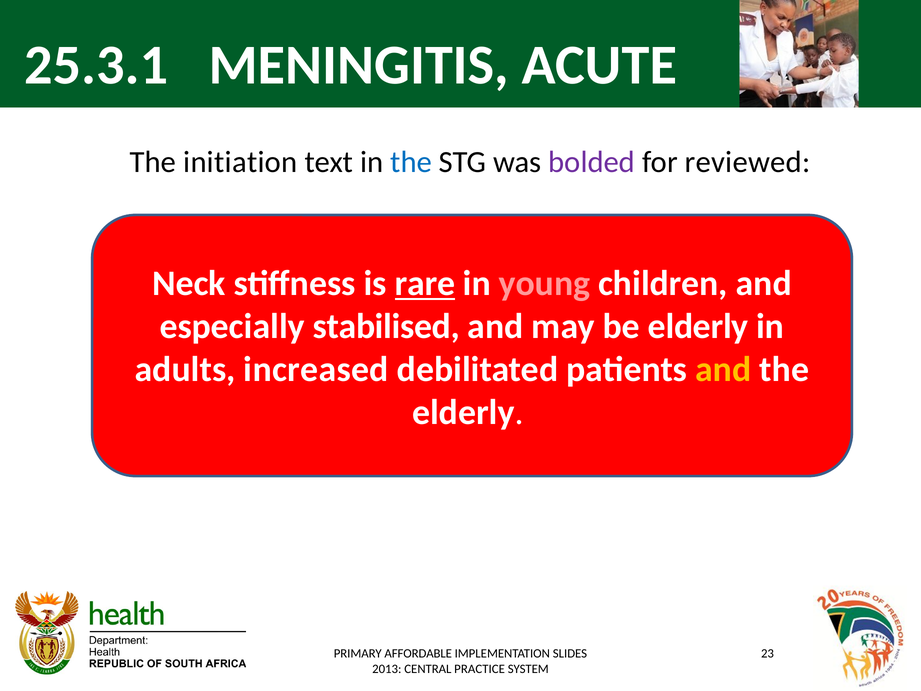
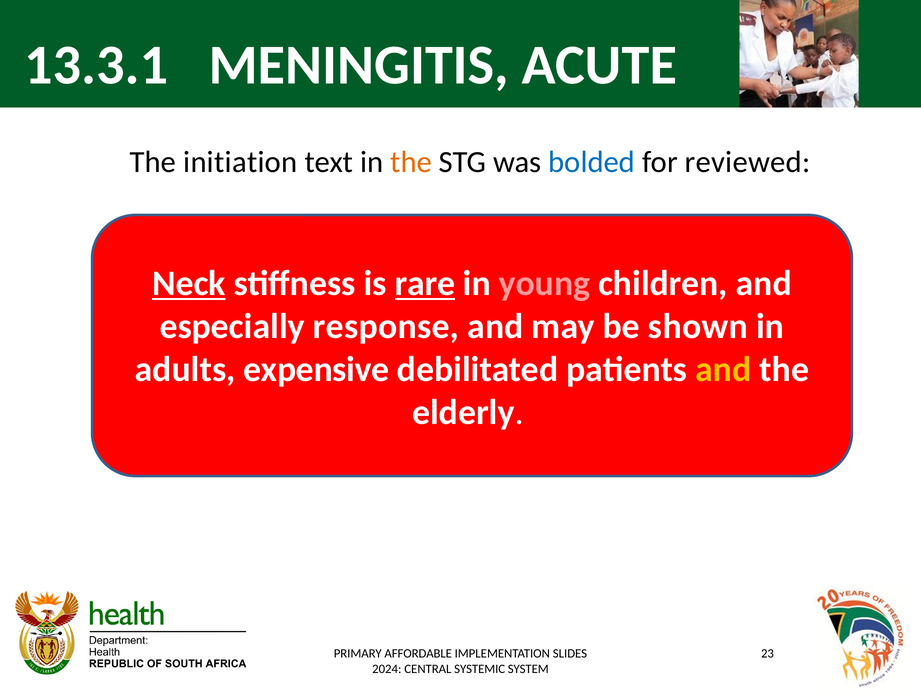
25.3.1: 25.3.1 -> 13.3.1
the at (411, 162) colour: blue -> orange
bolded colour: purple -> blue
Neck underline: none -> present
stabilised: stabilised -> response
be elderly: elderly -> shown
increased: increased -> expensive
2013: 2013 -> 2024
PRACTICE: PRACTICE -> SYSTEMIC
